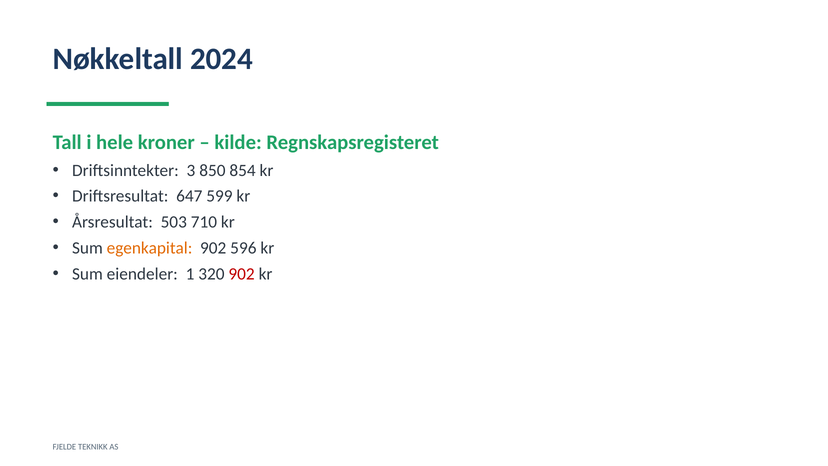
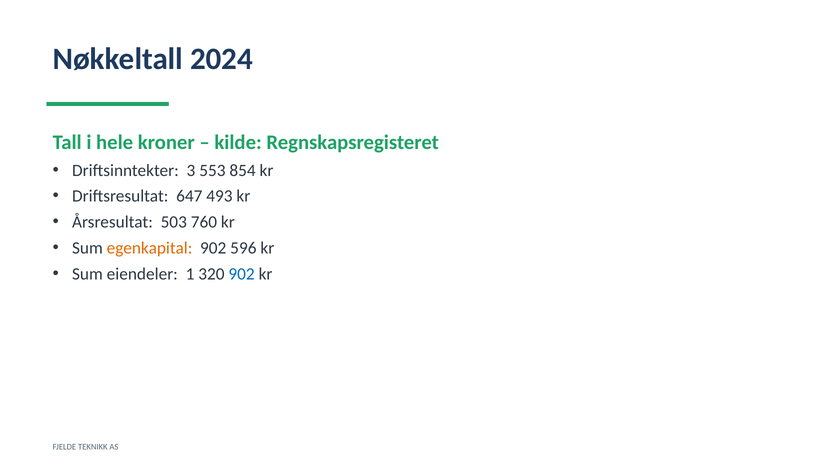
850: 850 -> 553
599: 599 -> 493
710: 710 -> 760
902 at (242, 274) colour: red -> blue
